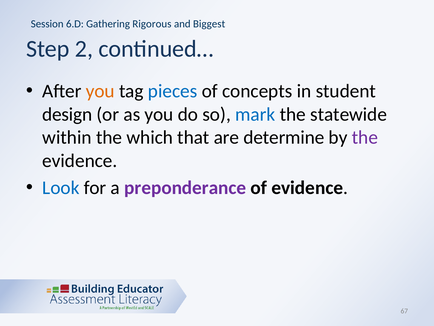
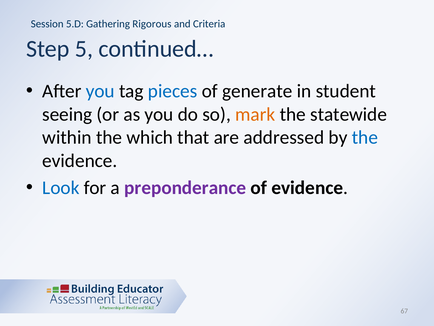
6.D: 6.D -> 5.D
Biggest: Biggest -> Criteria
2: 2 -> 5
you at (100, 91) colour: orange -> blue
concepts: concepts -> generate
design: design -> seeing
mark colour: blue -> orange
determine: determine -> addressed
the at (365, 137) colour: purple -> blue
